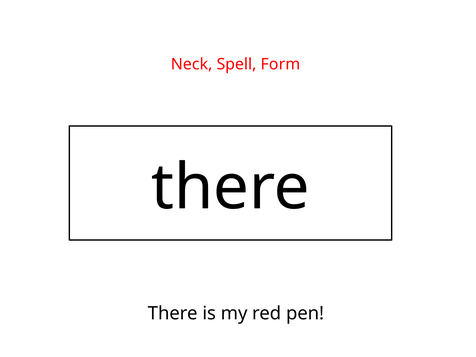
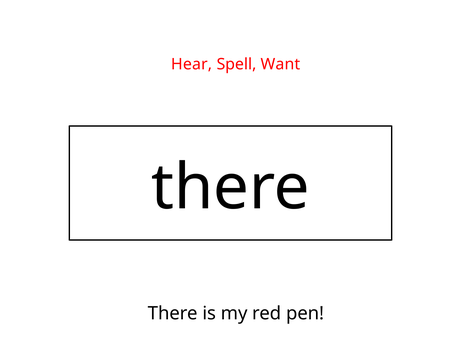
Neck: Neck -> Hear
Form: Form -> Want
